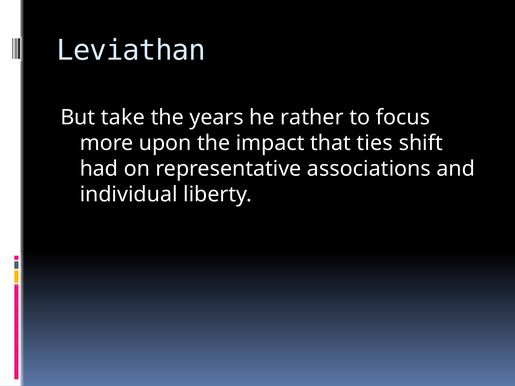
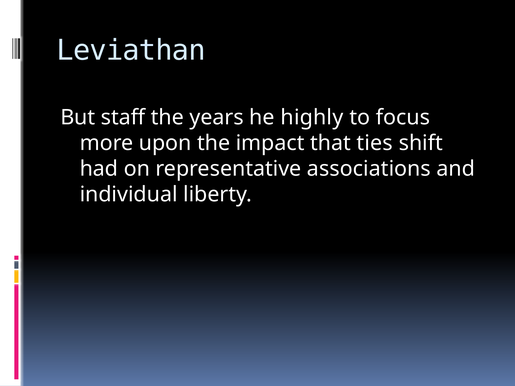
take: take -> staff
rather: rather -> highly
